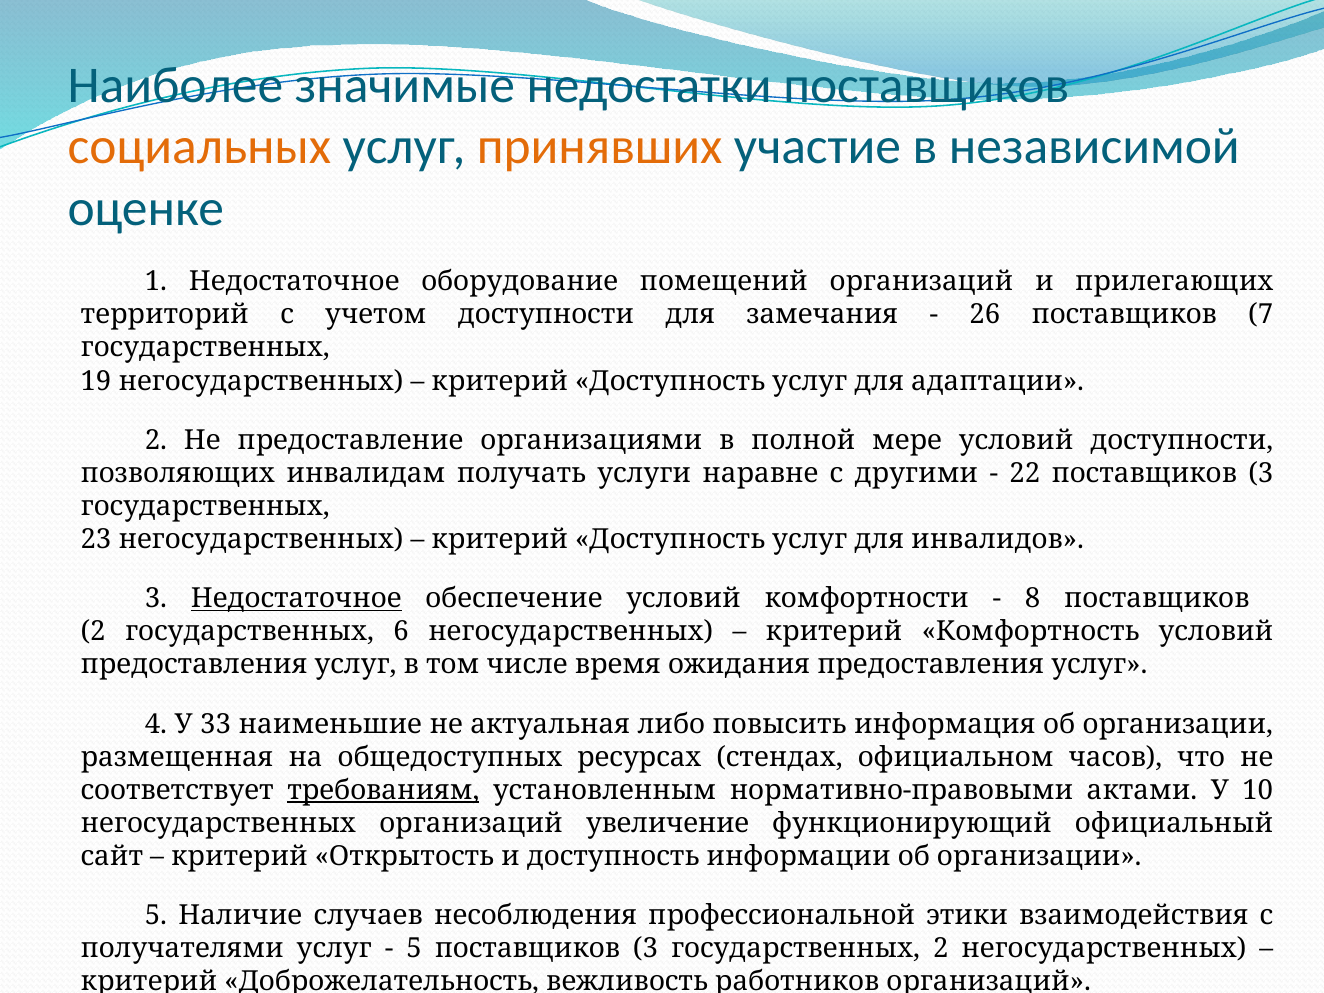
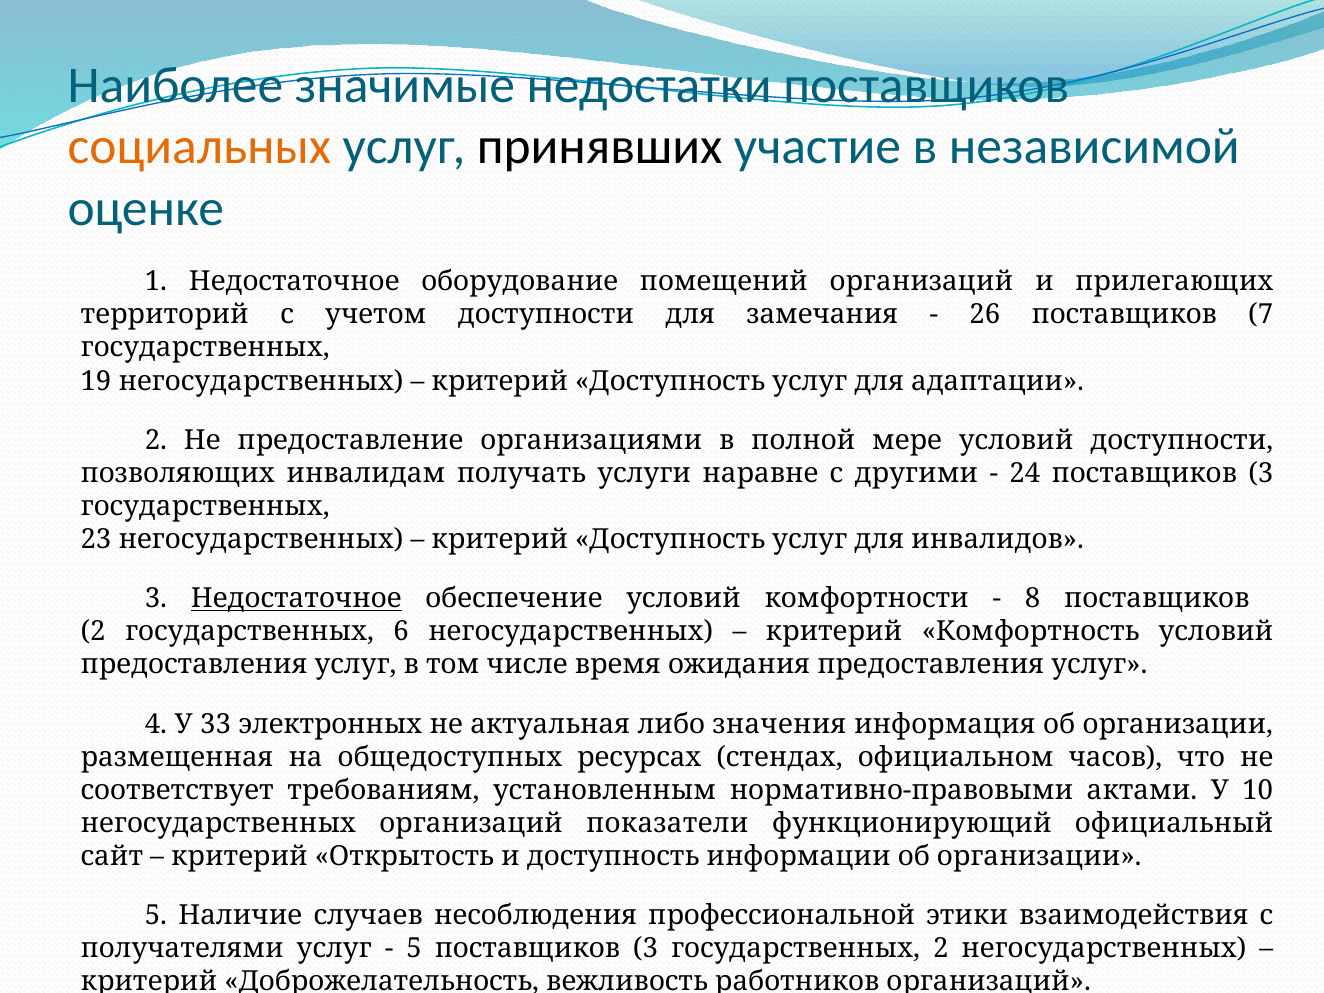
принявших colour: orange -> black
22: 22 -> 24
наименьшие: наименьшие -> электронных
повысить: повысить -> значения
требованиям underline: present -> none
увеличение: увеличение -> показатели
